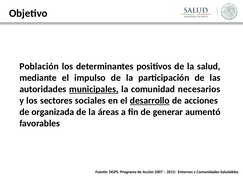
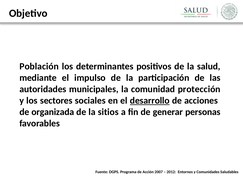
municipales underline: present -> none
necesarios: necesarios -> protección
áreas: áreas -> sitios
aumentó: aumentó -> personas
